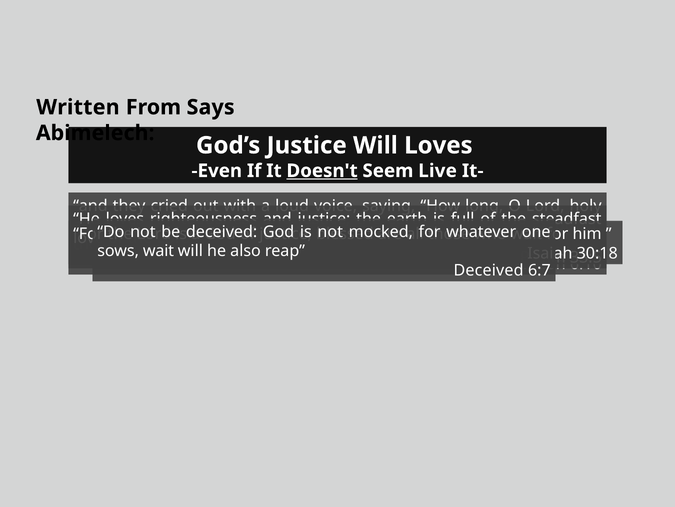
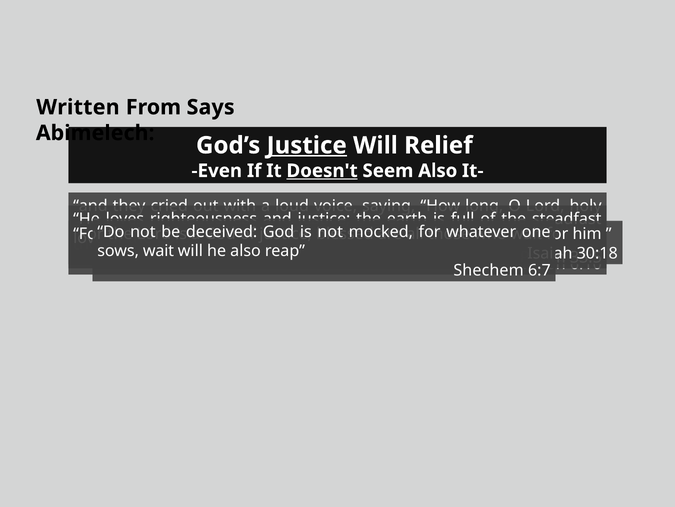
Justice at (307, 145) underline: none -> present
Will Loves: Loves -> Relief
Seem Live: Live -> Also
Deceived at (489, 270): Deceived -> Shechem
